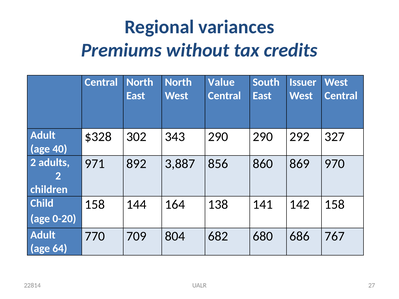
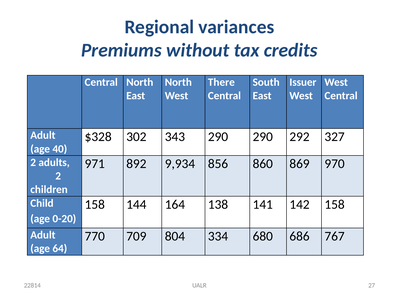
Value: Value -> There
3,887: 3,887 -> 9,934
682: 682 -> 334
